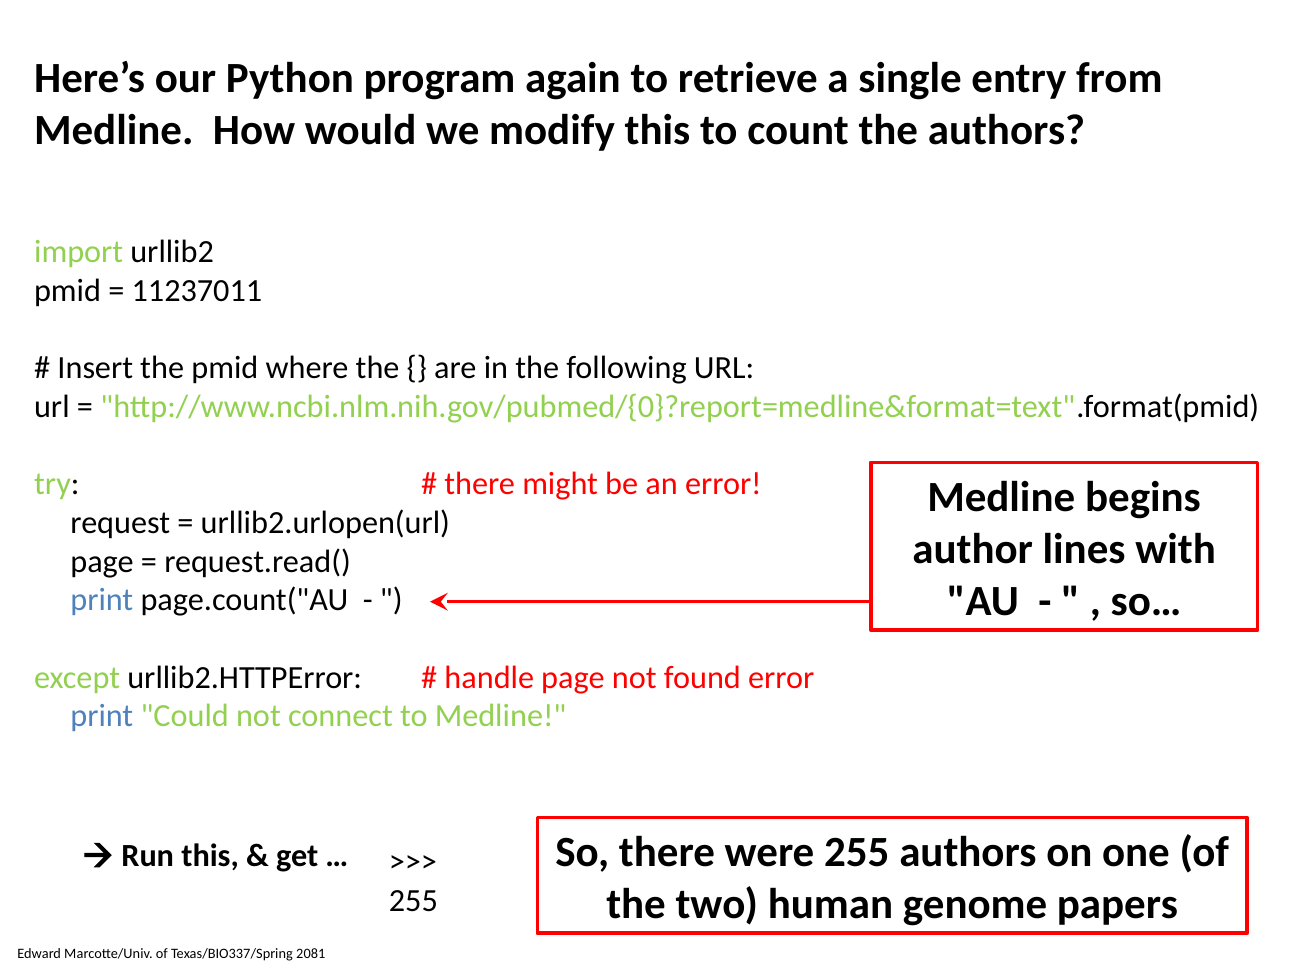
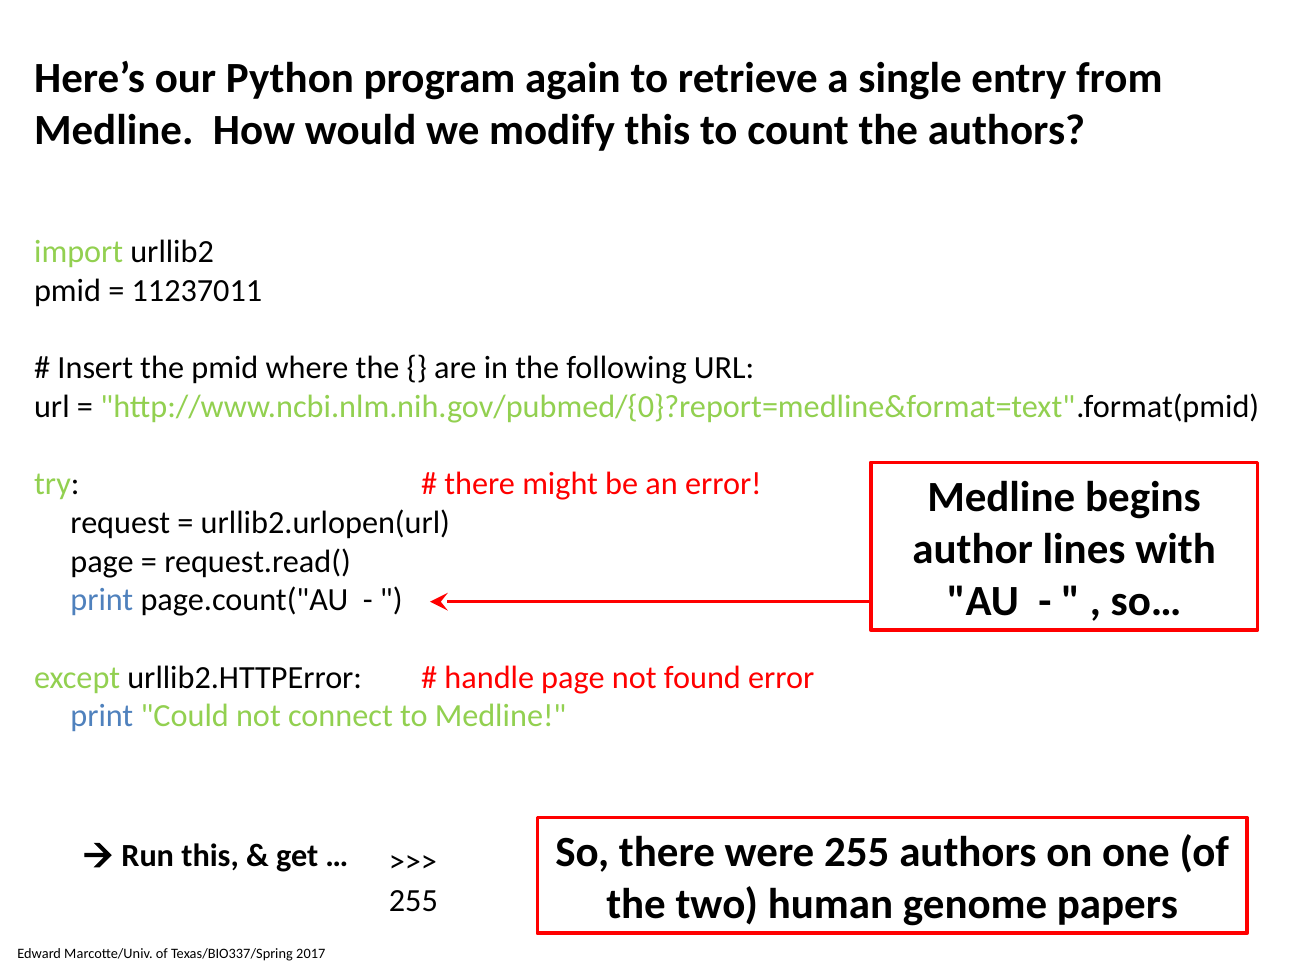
2081: 2081 -> 2017
